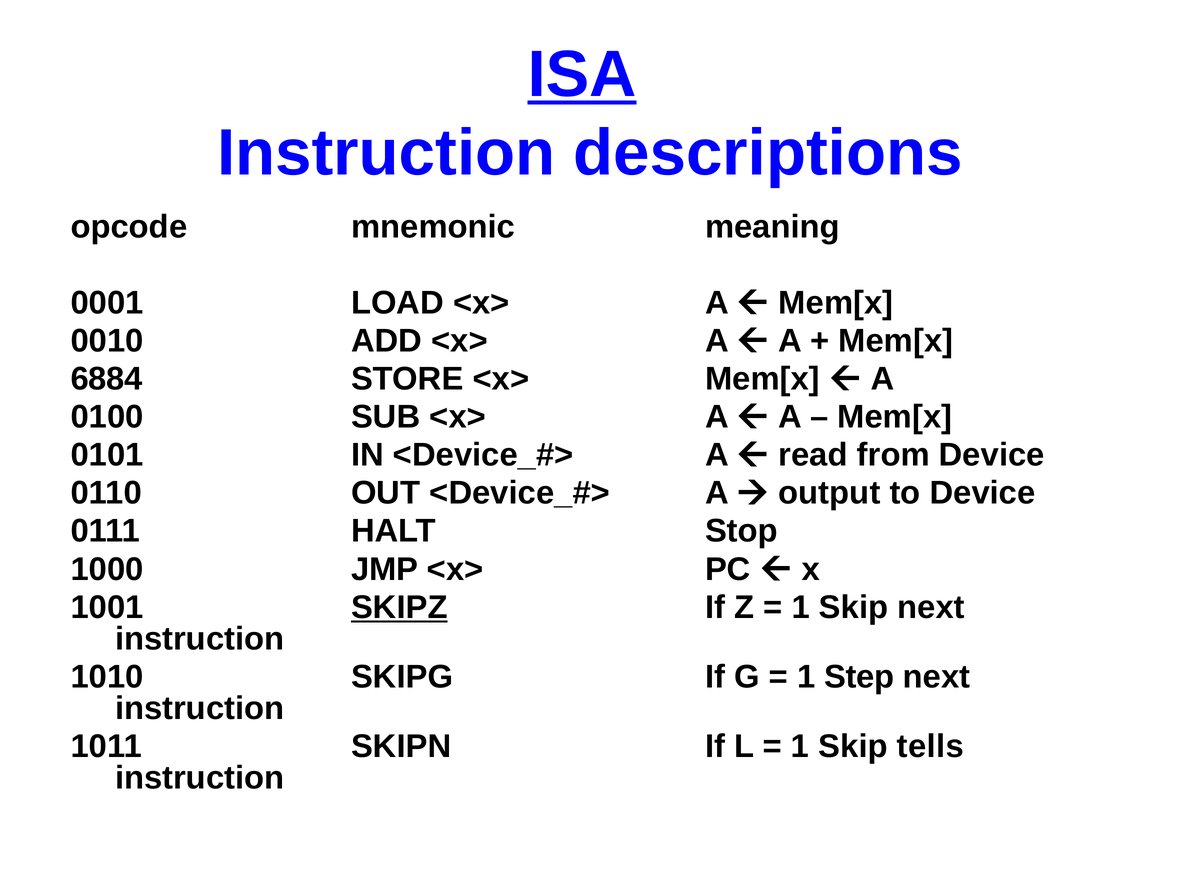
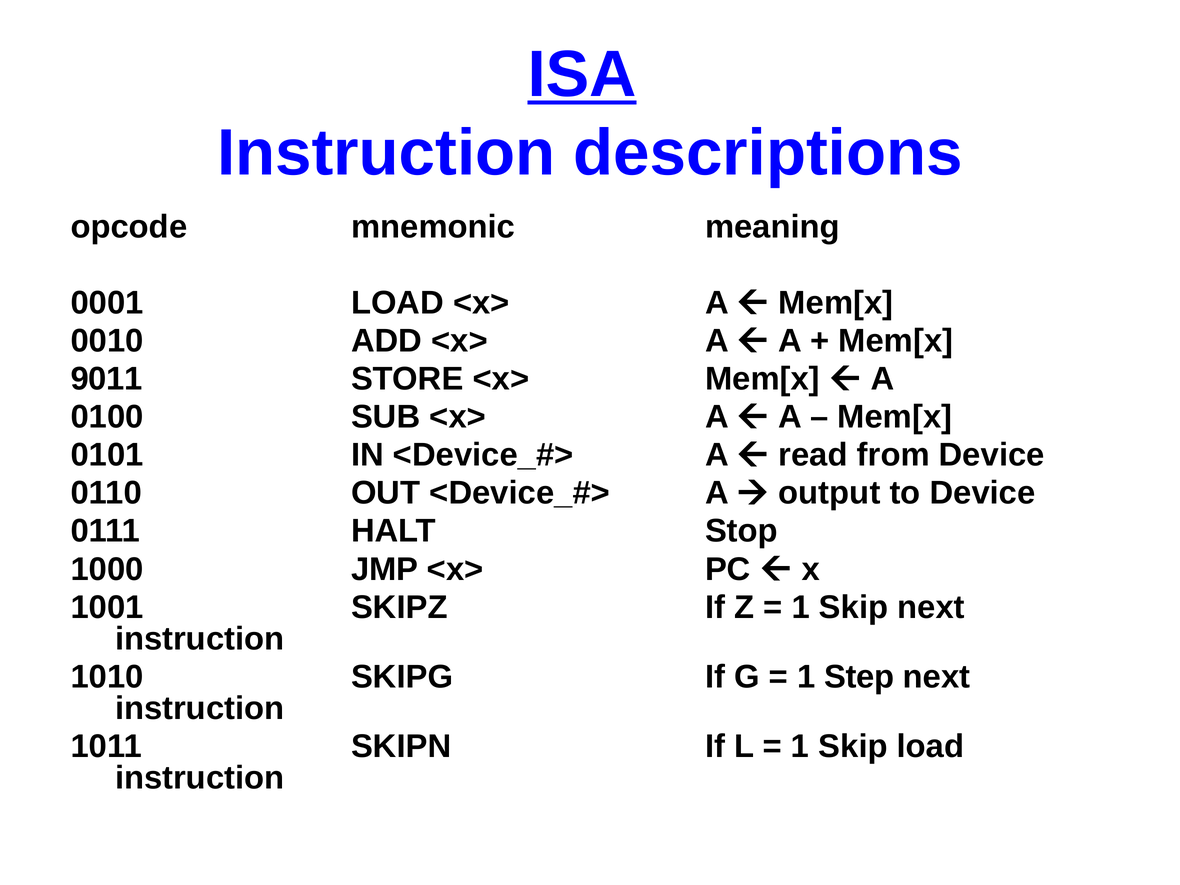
6884: 6884 -> 9011
SKIPZ underline: present -> none
Skip tells: tells -> load
